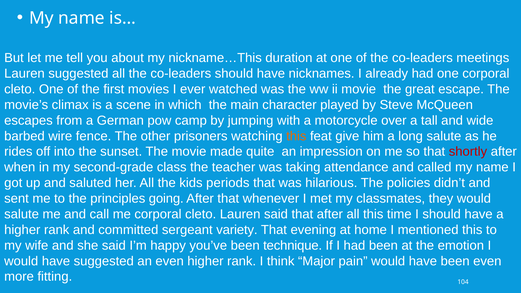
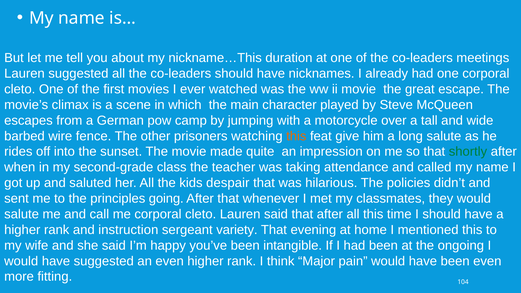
shortly colour: red -> green
periods: periods -> despair
committed: committed -> instruction
technique: technique -> intangible
emotion: emotion -> ongoing
